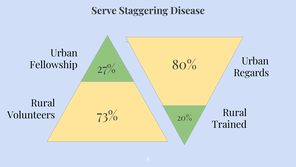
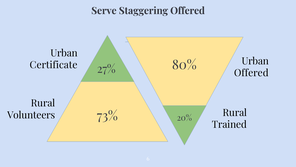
Staggering Disease: Disease -> Offered
Fellowship: Fellowship -> Certificate
Regards at (251, 73): Regards -> Offered
